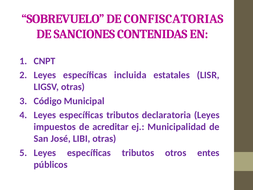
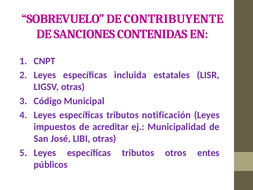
CONFISCATORIAS: CONFISCATORIAS -> CONTRIBUYENTE
declaratoria: declaratoria -> notificación
